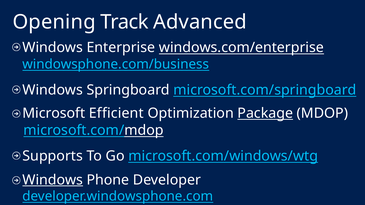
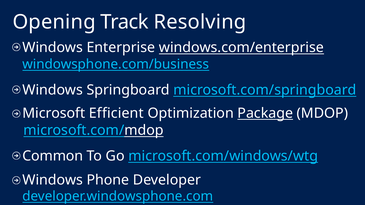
Advanced: Advanced -> Resolving
Supports: Supports -> Common
Windows at (53, 180) underline: present -> none
